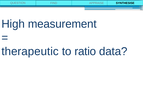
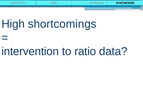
measurement: measurement -> shortcomings
therapeutic: therapeutic -> intervention
